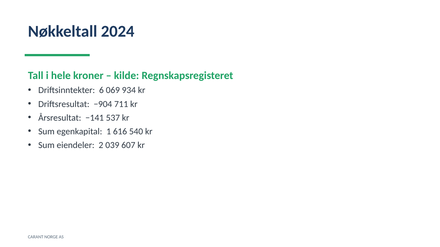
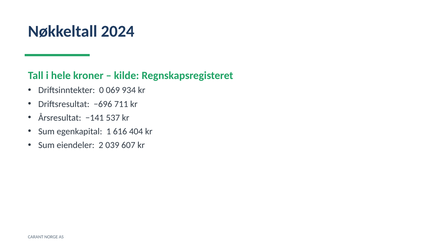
6: 6 -> 0
−904: −904 -> −696
540: 540 -> 404
